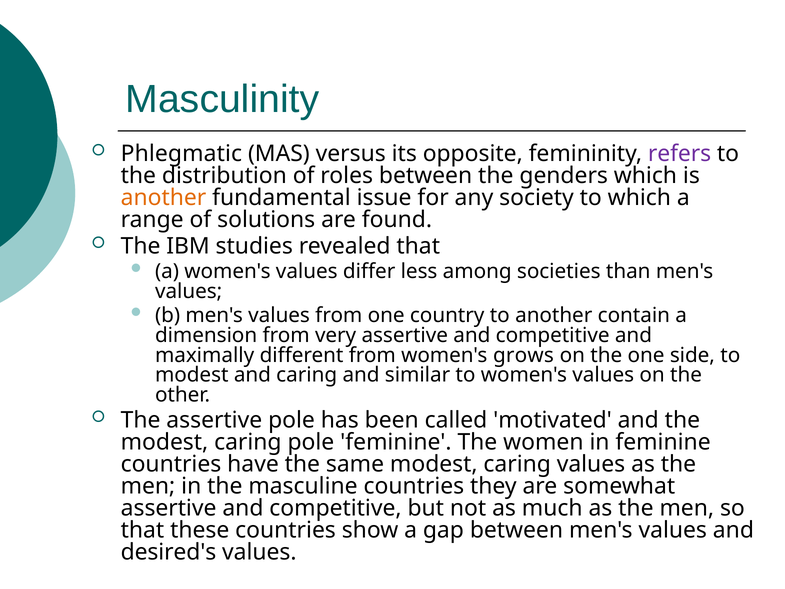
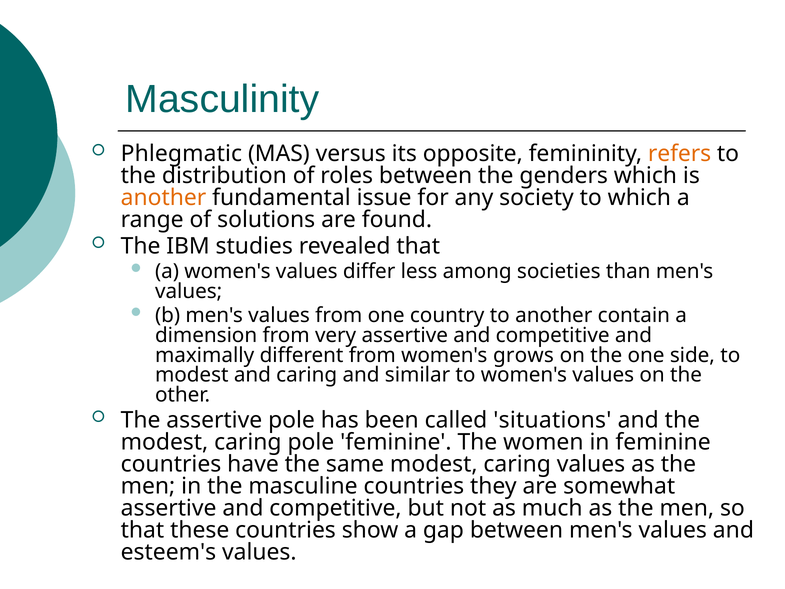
refers colour: purple -> orange
motivated: motivated -> situations
desired's: desired's -> esteem's
